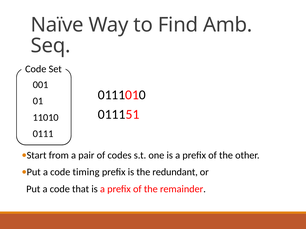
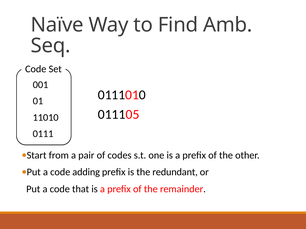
51: 51 -> 05
timing: timing -> adding
